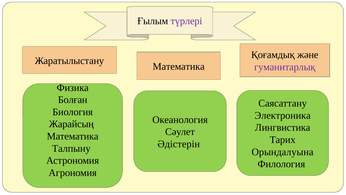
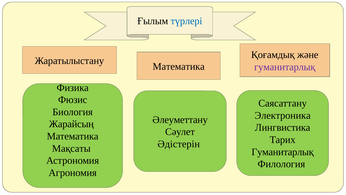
түрлері colour: purple -> blue
Болған: Болған -> Фюзис
Океанология: Океанология -> Әлеуметтану
Талпыну: Талпыну -> Мақсаты
Орындалуына at (283, 152): Орындалуына -> Гуманитарлық
